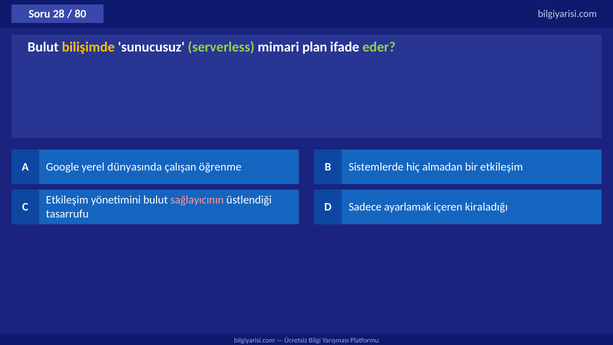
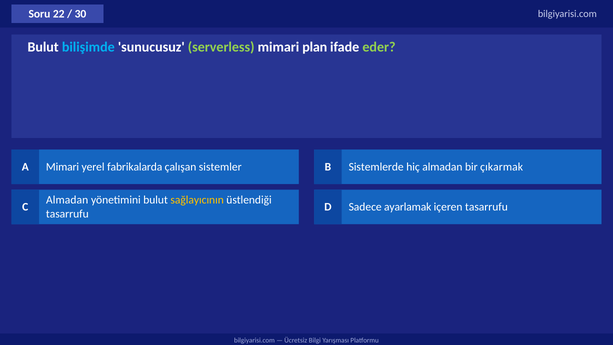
28: 28 -> 22
80: 80 -> 30
bilişimde colour: yellow -> light blue
A Google: Google -> Mimari
dünyasında: dünyasında -> fabrikalarda
öğrenme: öğrenme -> sistemler
bir etkileşim: etkileşim -> çıkarmak
Etkileşim at (67, 200): Etkileşim -> Almadan
sağlayıcının colour: pink -> yellow
içeren kiraladığı: kiraladığı -> tasarrufu
